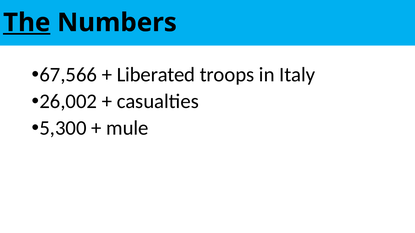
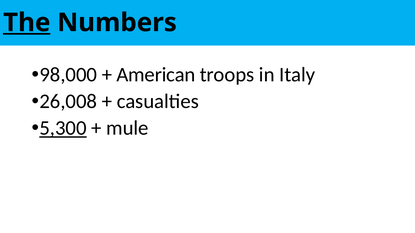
67,566: 67,566 -> 98,000
Liberated: Liberated -> American
26,002: 26,002 -> 26,008
5,300 underline: none -> present
